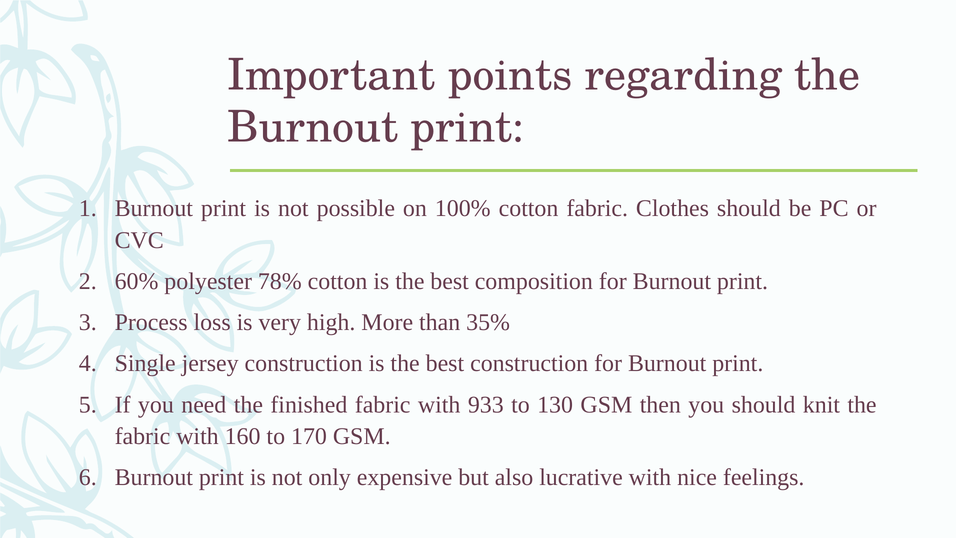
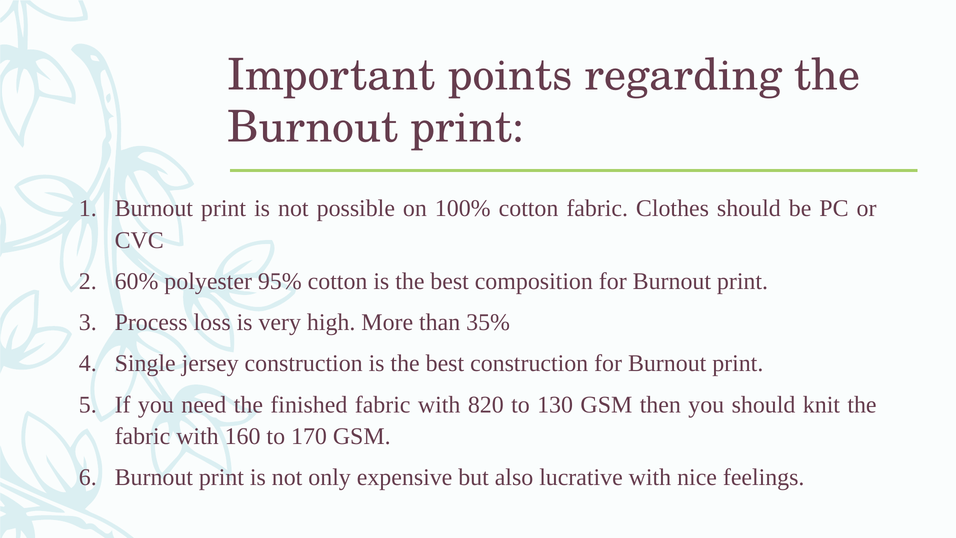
78%: 78% -> 95%
933: 933 -> 820
